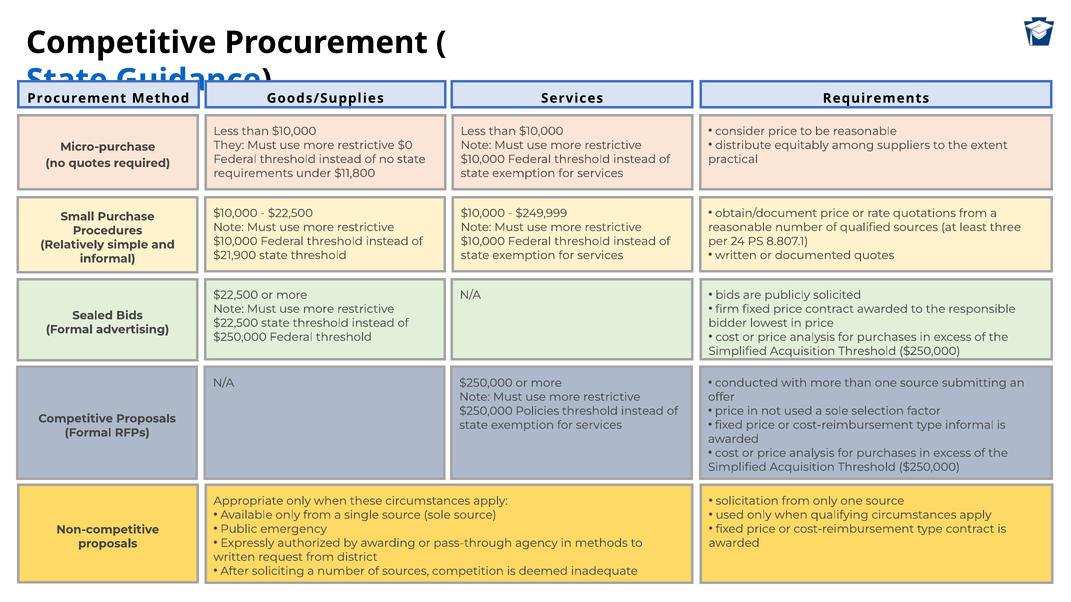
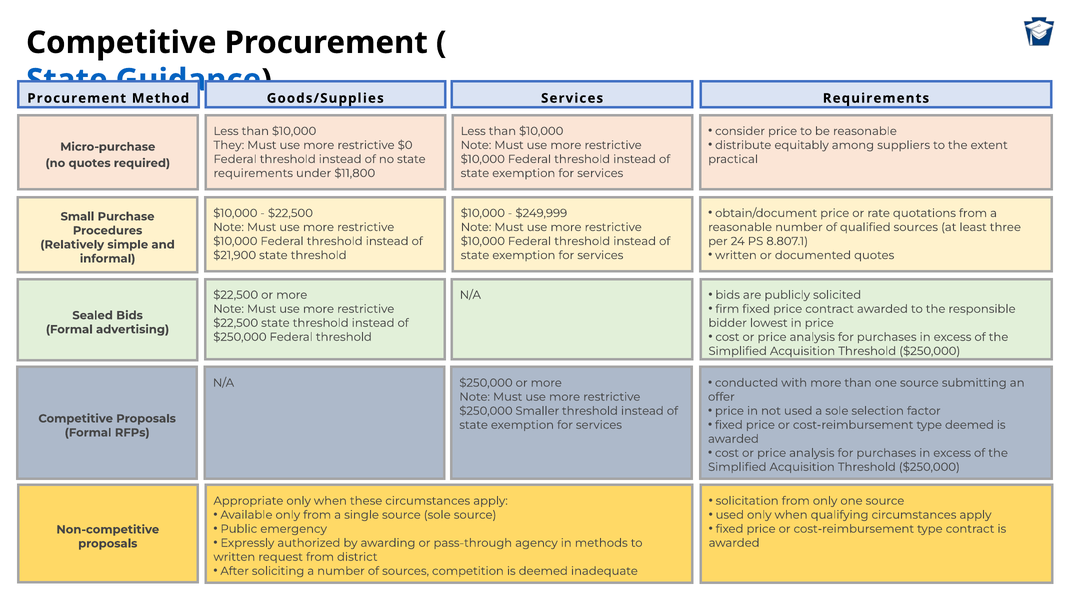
Policies: Policies -> Smaller
type informal: informal -> deemed
